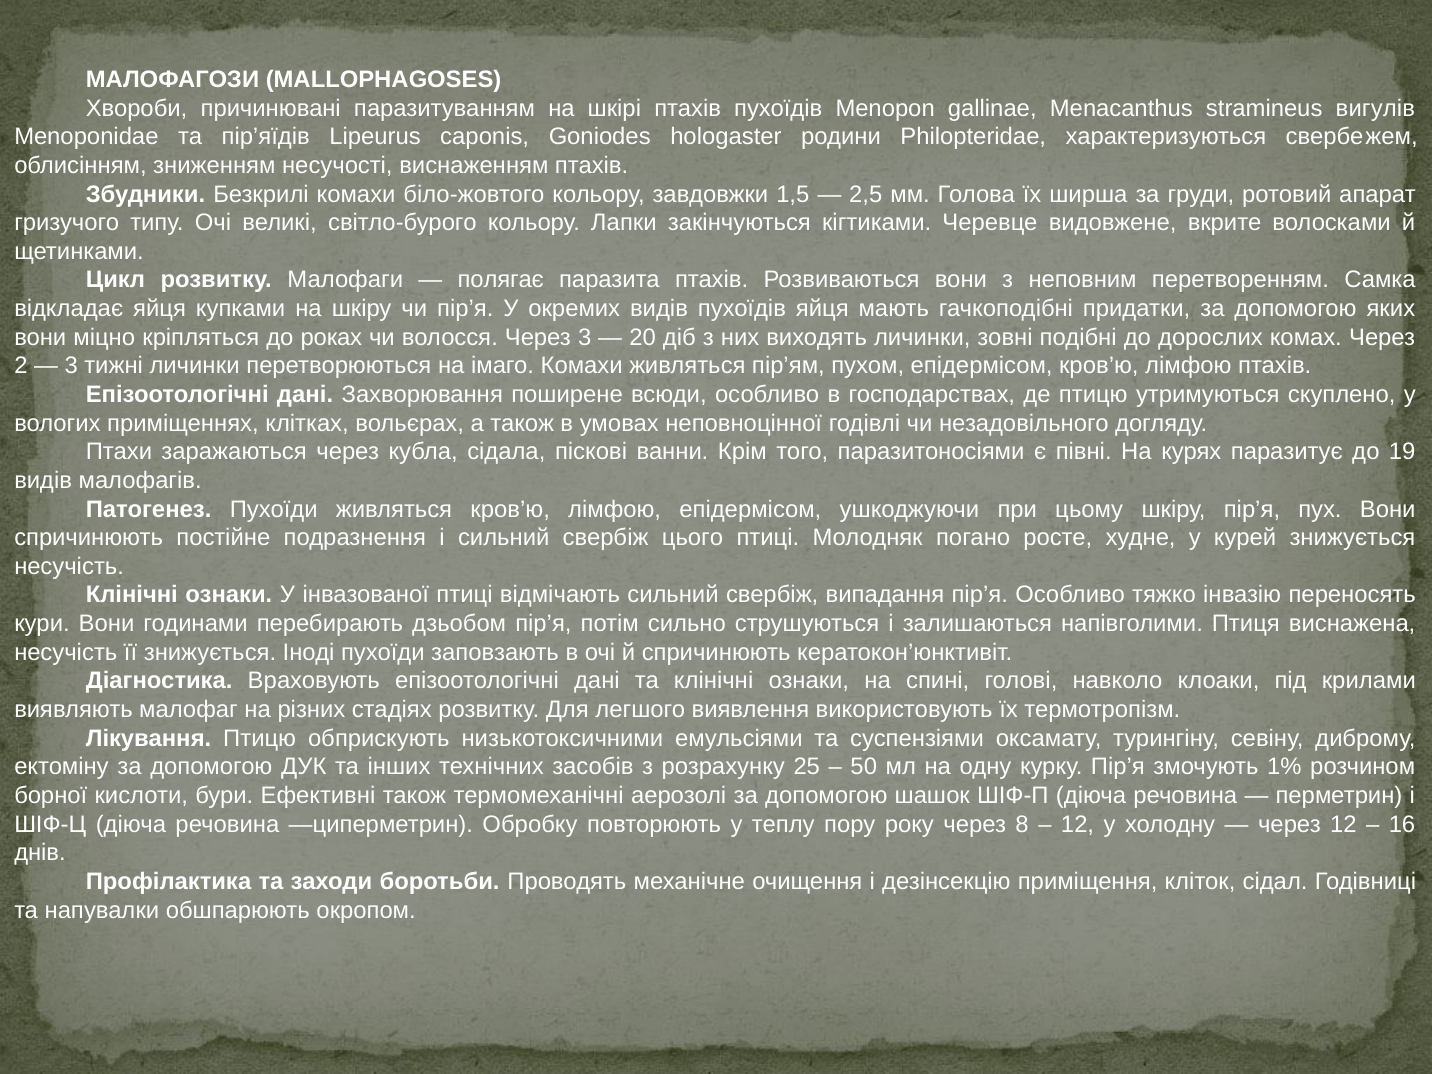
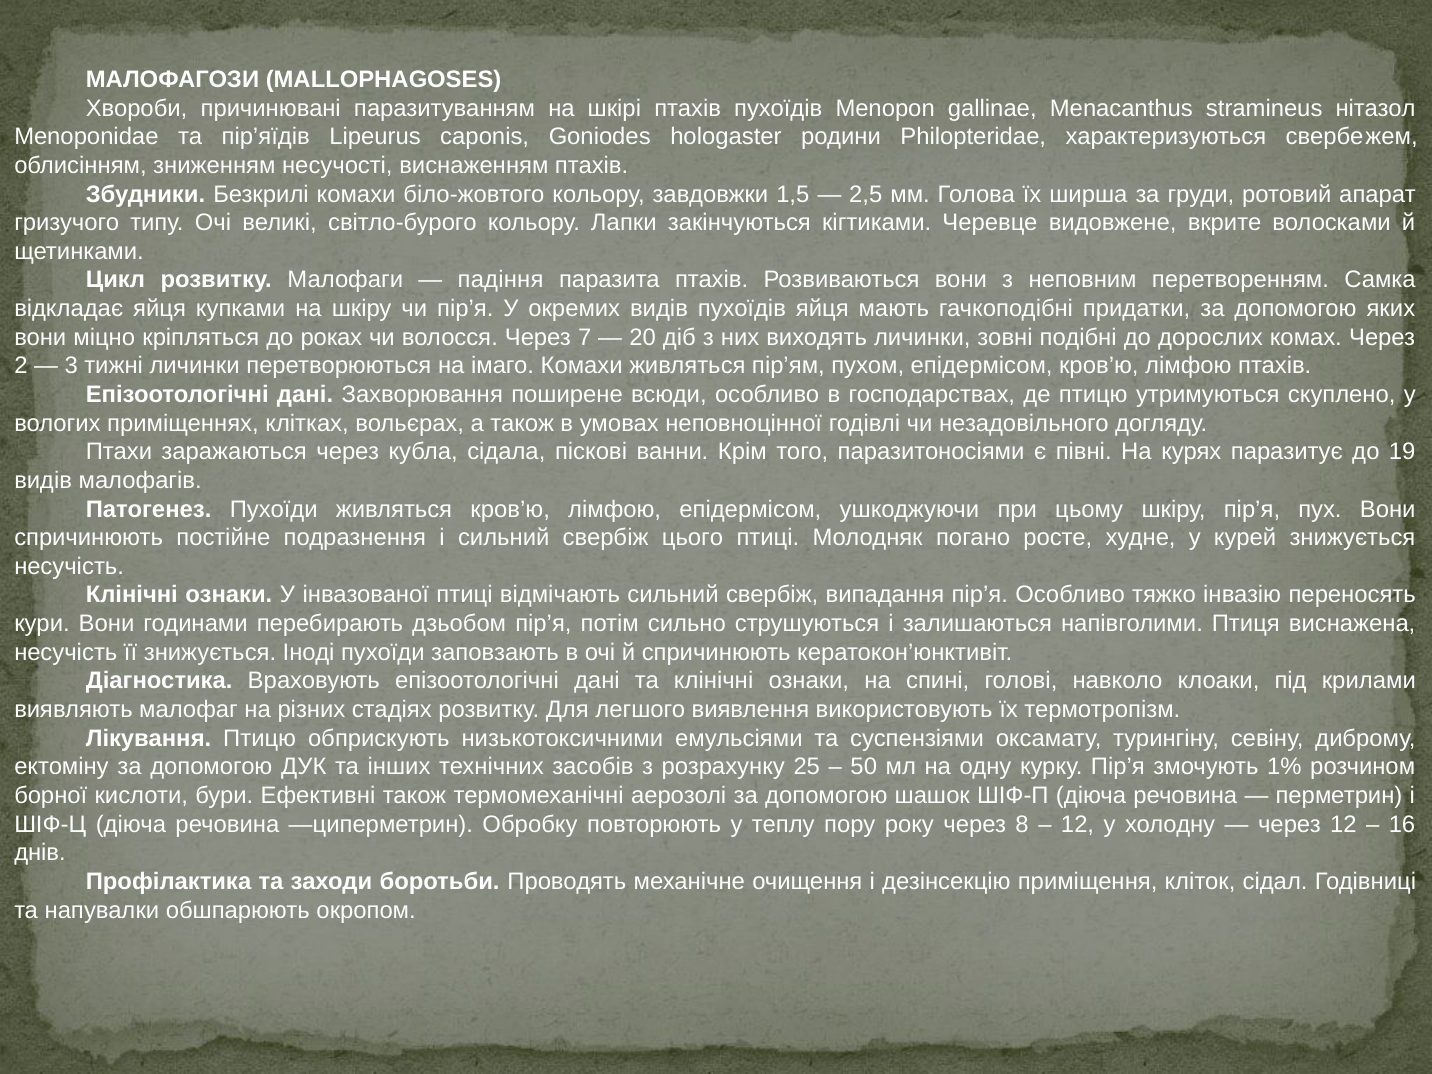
вигулів: вигулів -> нітазол
полягає: полягає -> падіння
Через 3: 3 -> 7
